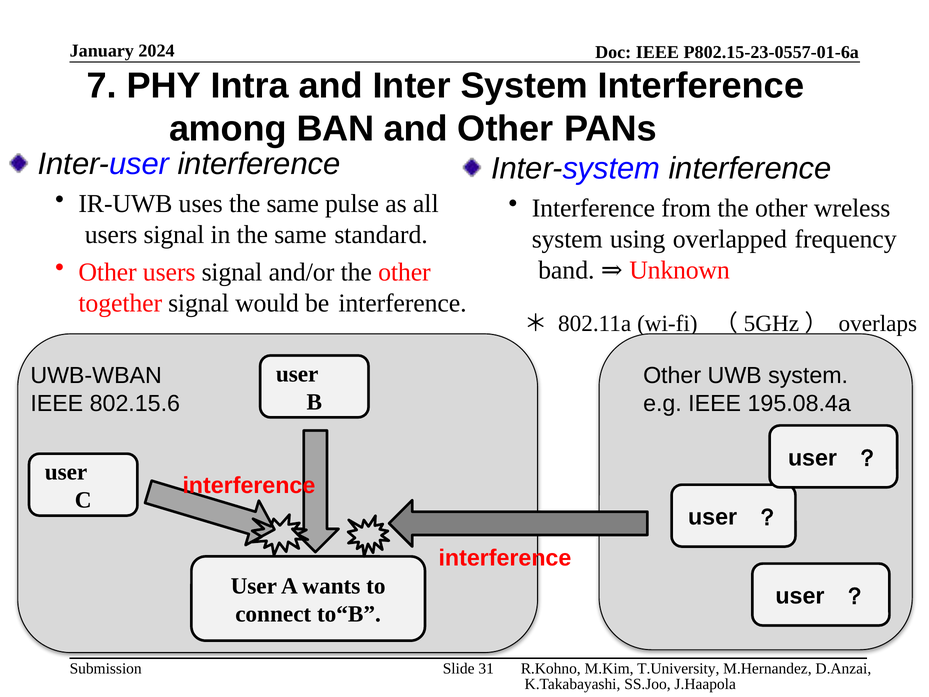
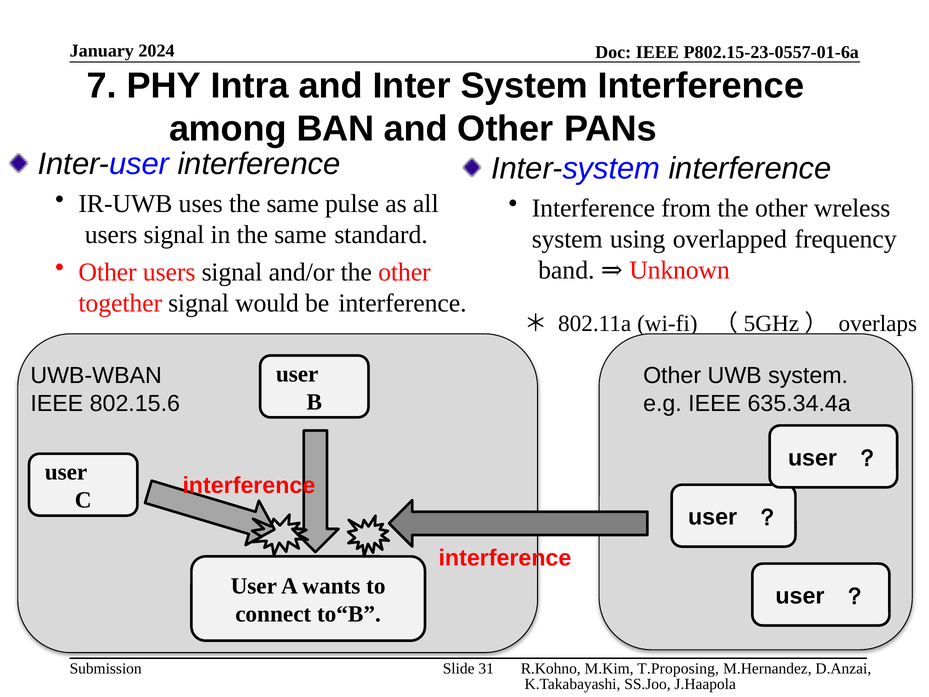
195.08.4a: 195.08.4a -> 635.34.4a
T.University: T.University -> T.Proposing
